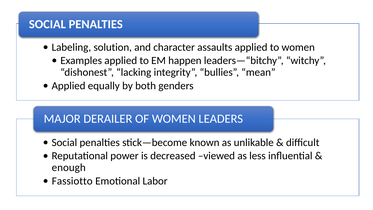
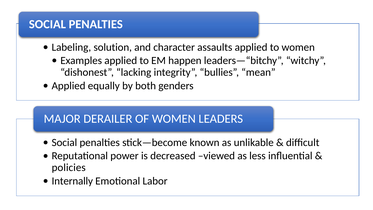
enough: enough -> policies
Fassiotto: Fassiotto -> Internally
